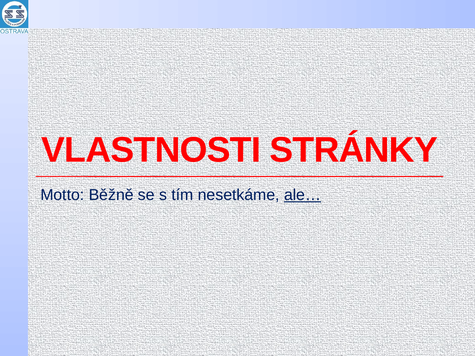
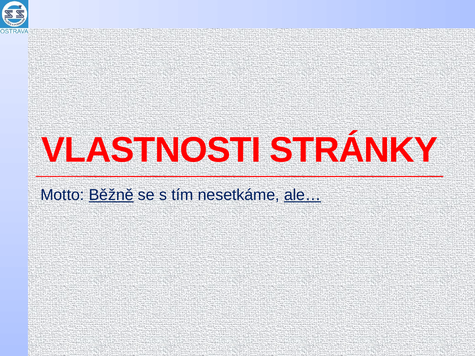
Běžně underline: none -> present
